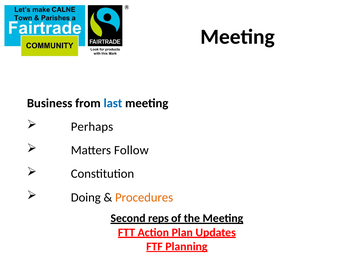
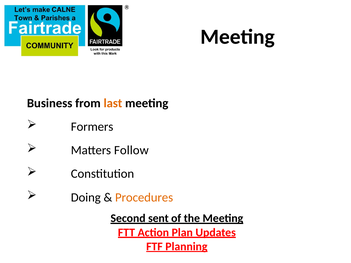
last colour: blue -> orange
Perhaps: Perhaps -> Formers
reps: reps -> sent
